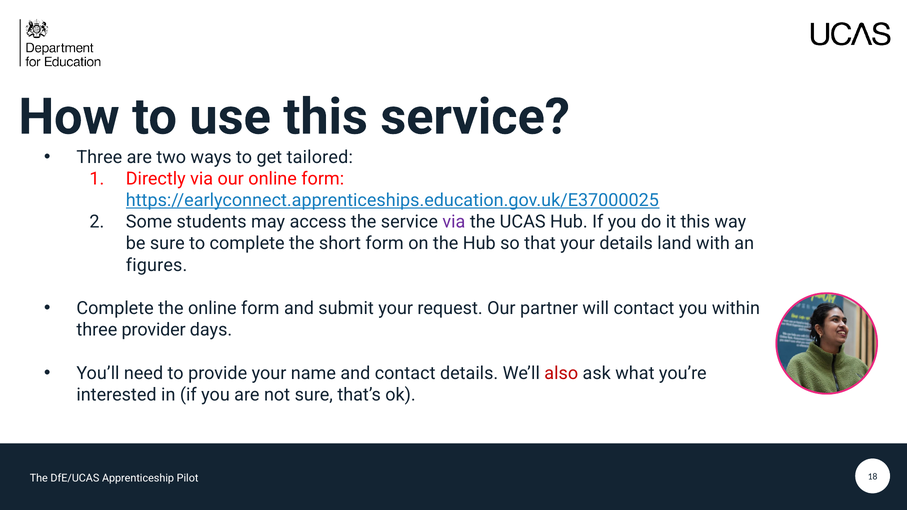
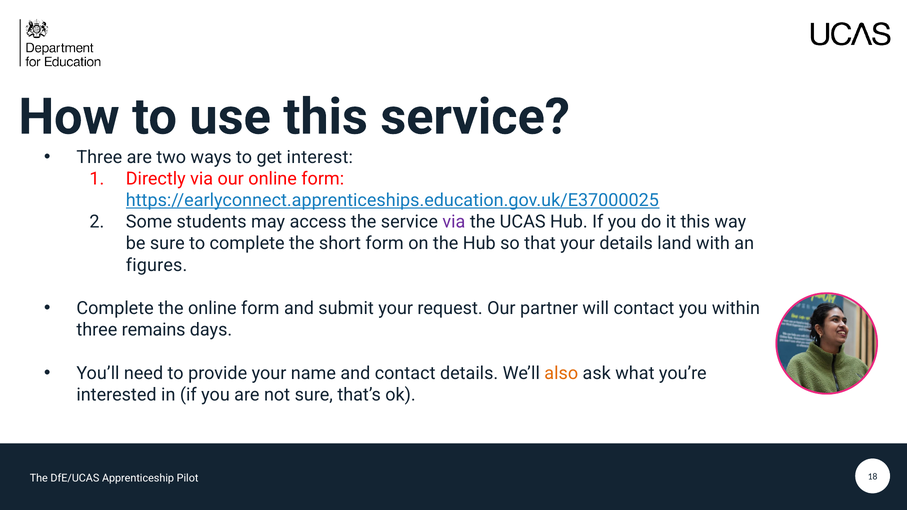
tailored: tailored -> interest
provider: provider -> remains
also colour: red -> orange
